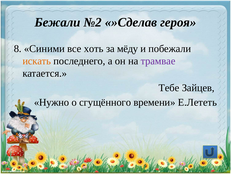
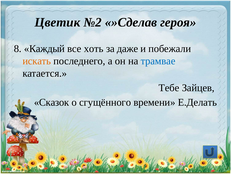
Бежали: Бежали -> Цветик
Синими: Синими -> Каждый
мёду: мёду -> даже
трамвае colour: purple -> blue
Нужно: Нужно -> Сказок
Е.Лететь: Е.Лететь -> Е.Делать
